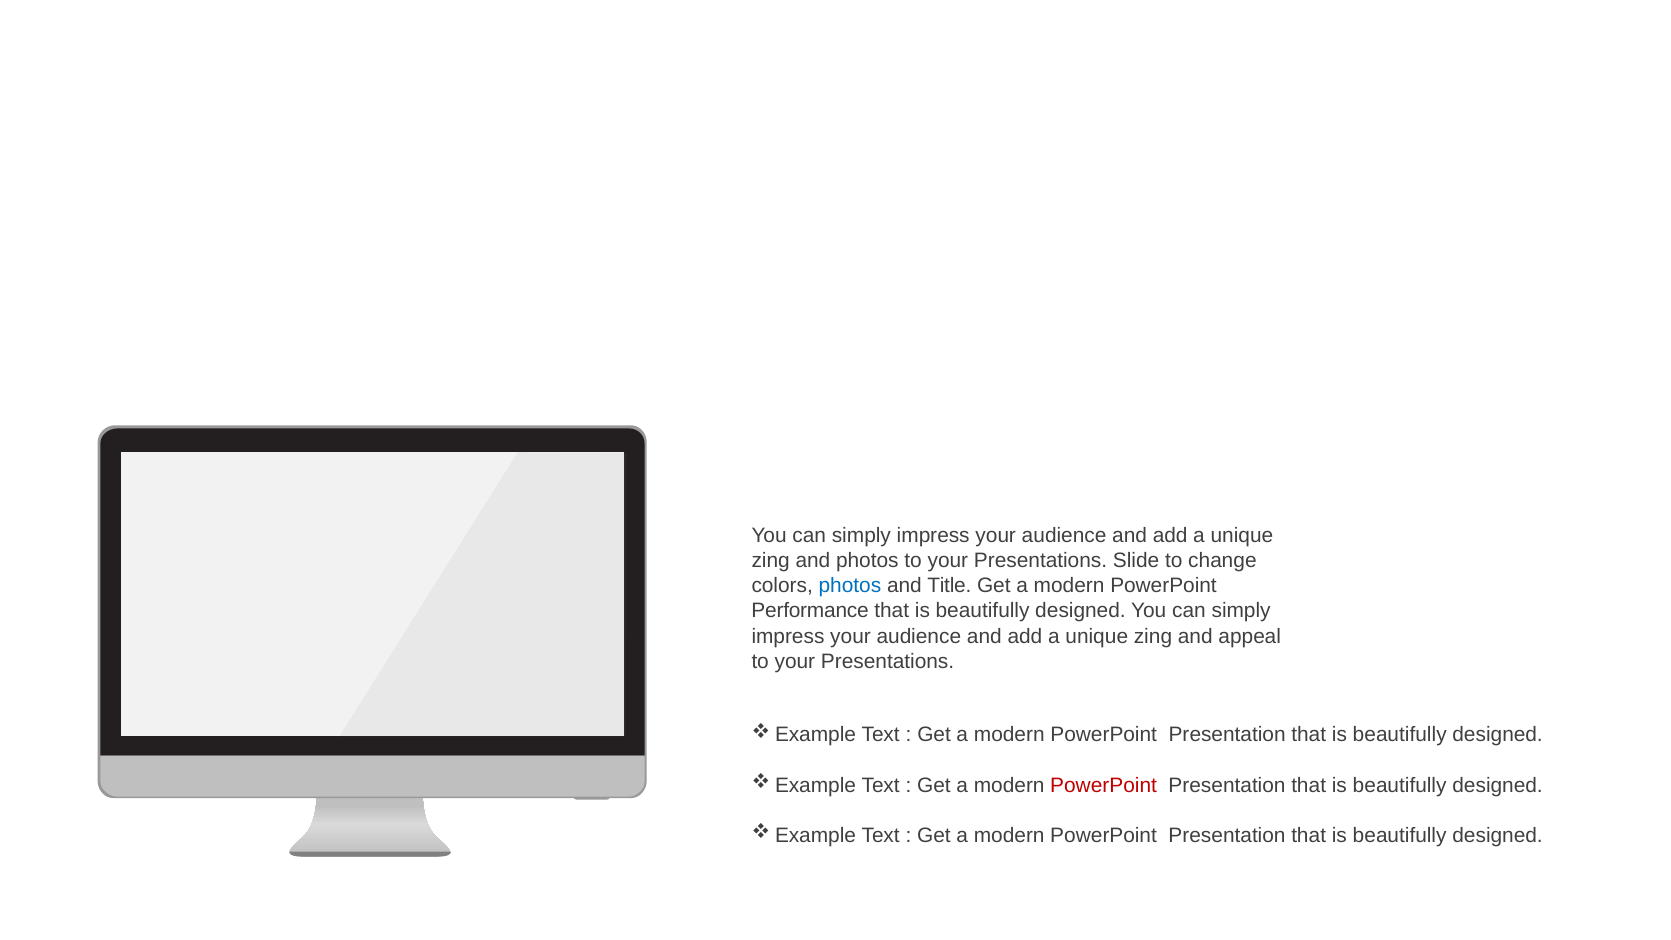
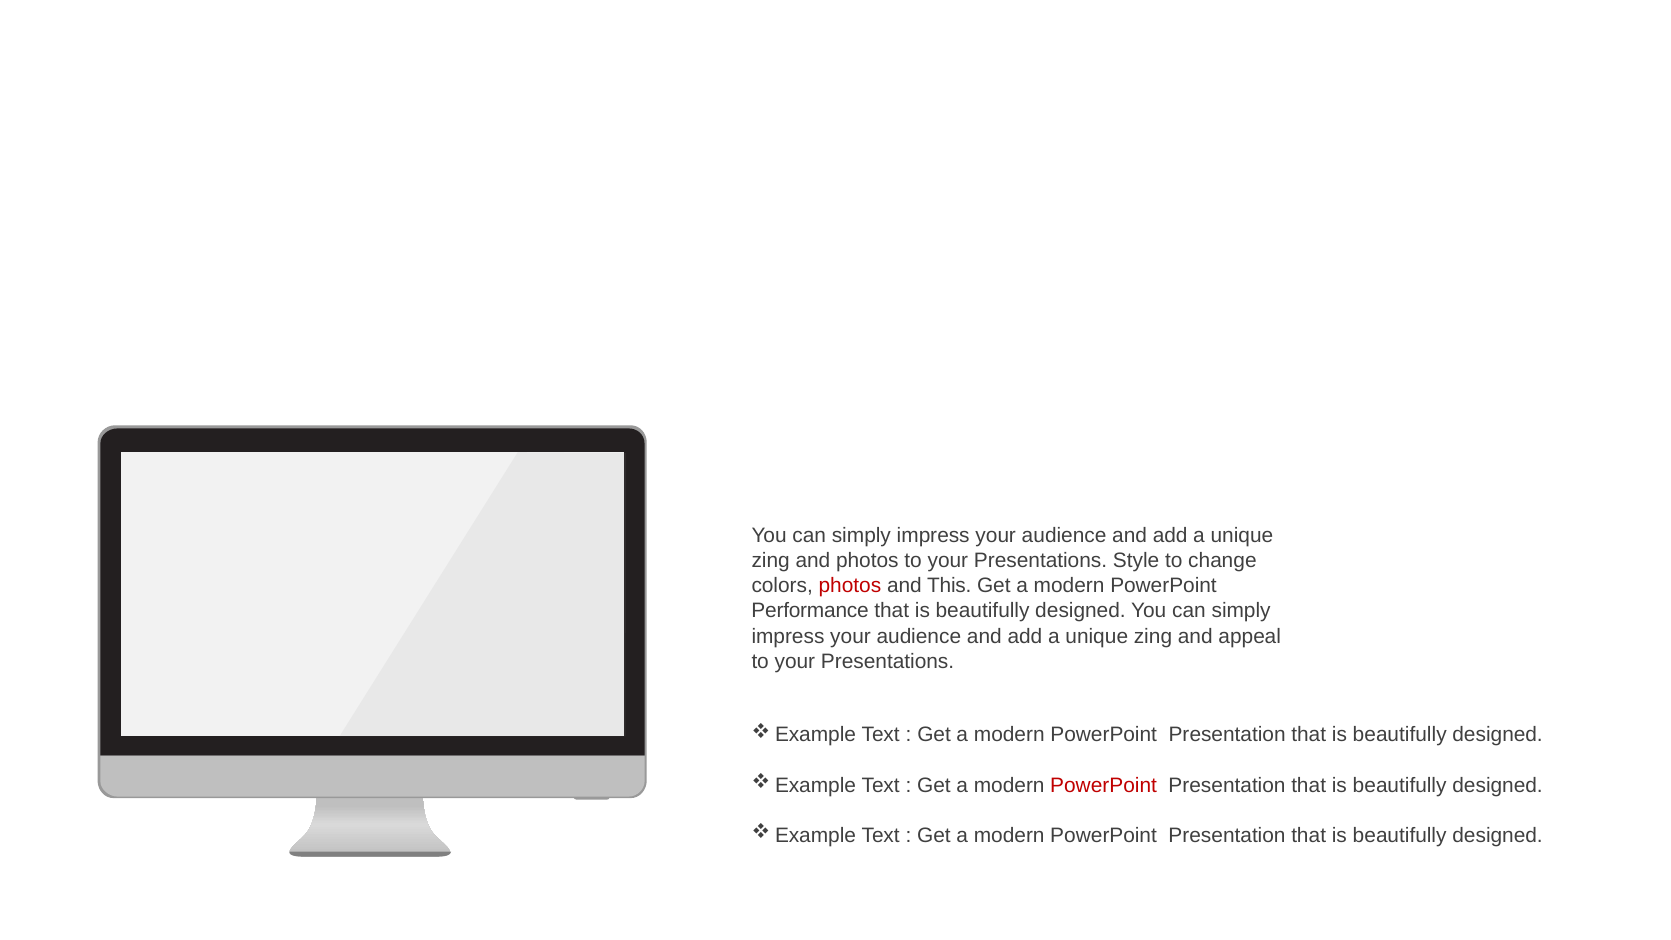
Slide: Slide -> Style
photos at (850, 586) colour: blue -> red
Title: Title -> This
